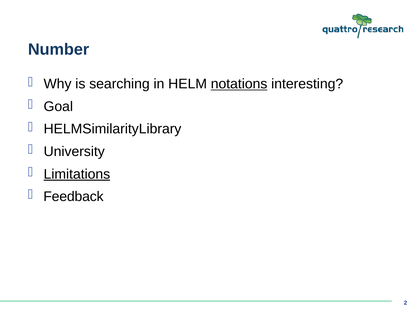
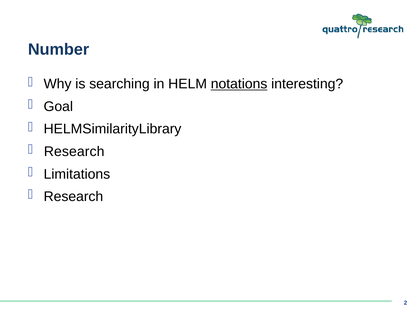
University at (74, 152): University -> Research
Limitations underline: present -> none
Feedback at (73, 197): Feedback -> Research
